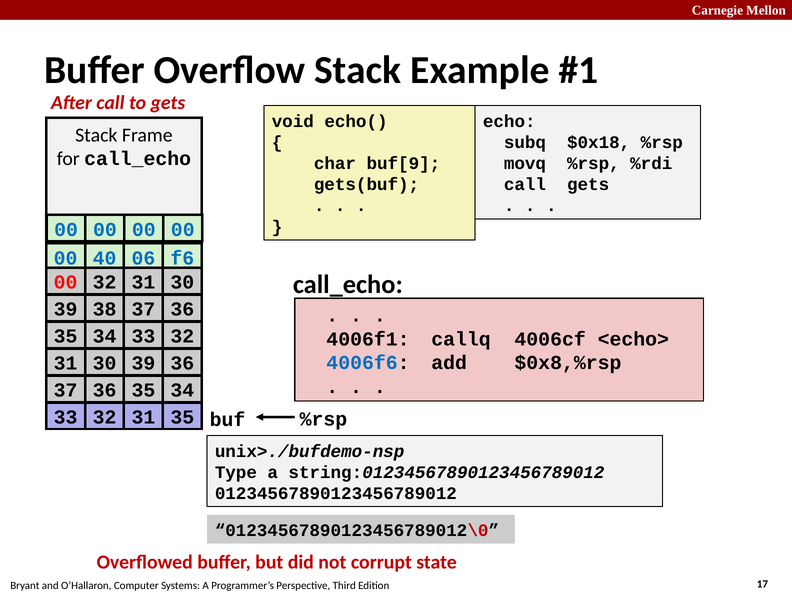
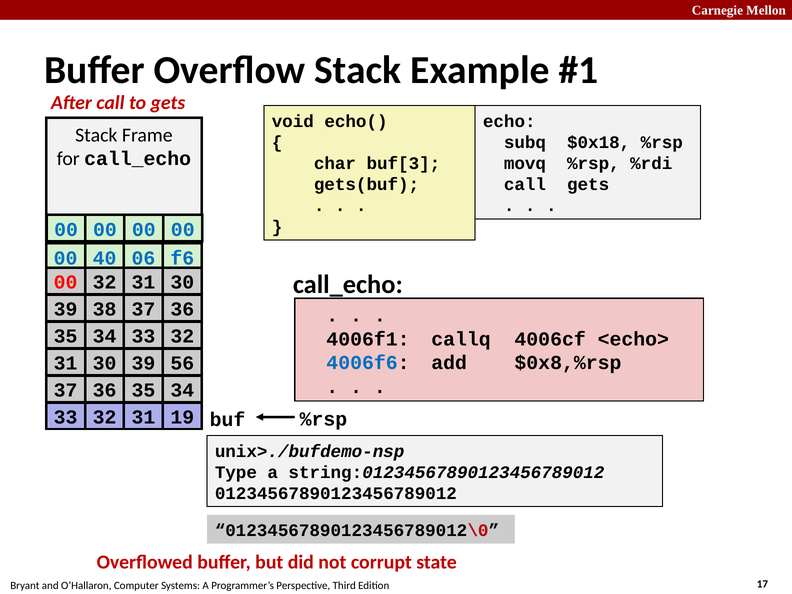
buf[9: buf[9 -> buf[3
39 36: 36 -> 56
31 35: 35 -> 19
